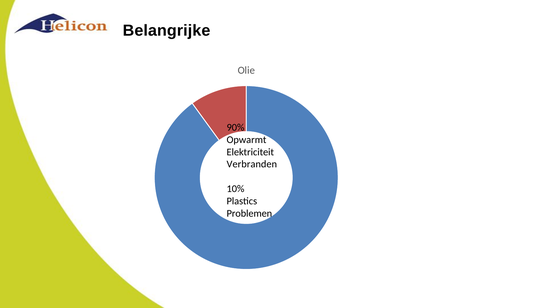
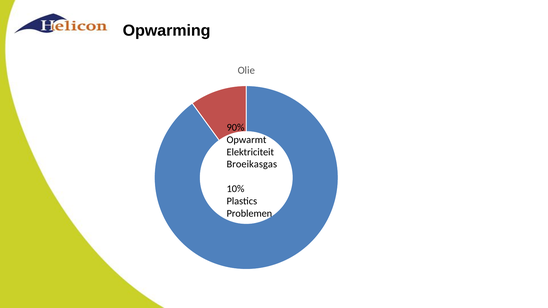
Belangrijke: Belangrijke -> Opwarming
Verbranden: Verbranden -> Broeikasgas
